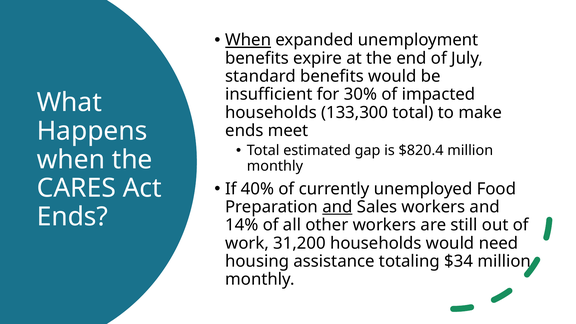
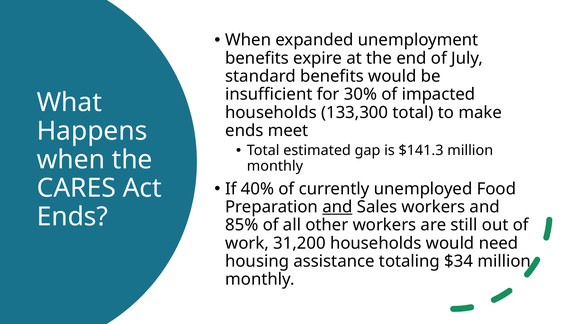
When at (248, 40) underline: present -> none
$820.4: $820.4 -> $141.3
14%: 14% -> 85%
